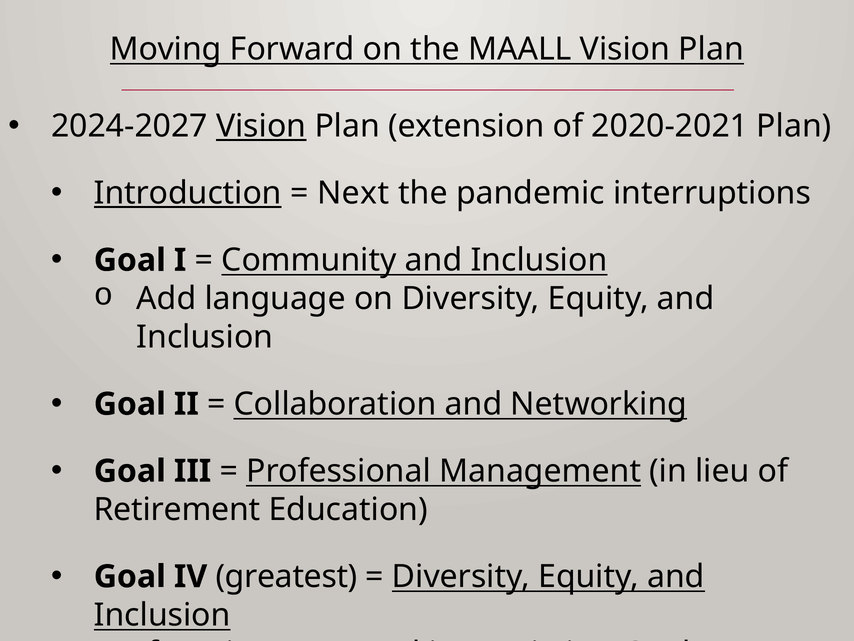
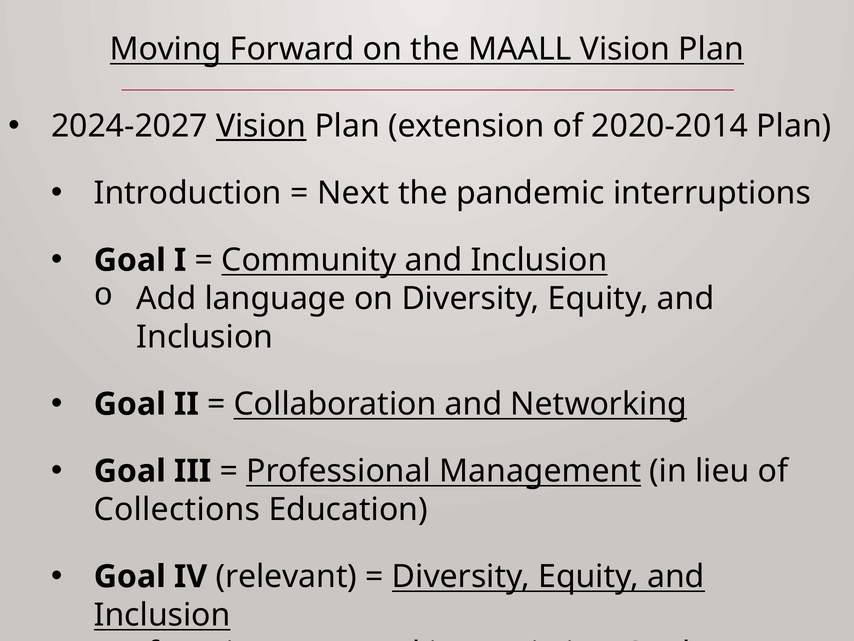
2020-2021: 2020-2021 -> 2020-2014
Introduction underline: present -> none
Retirement: Retirement -> Collections
greatest: greatest -> relevant
